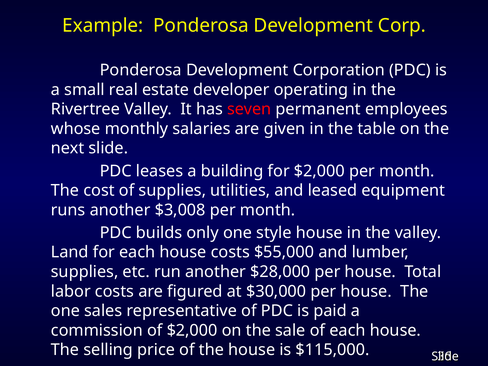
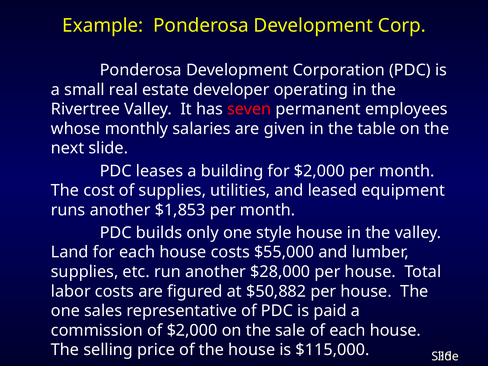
$3,008: $3,008 -> $1,853
$30,000: $30,000 -> $50,882
